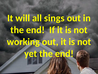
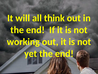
sings: sings -> think
